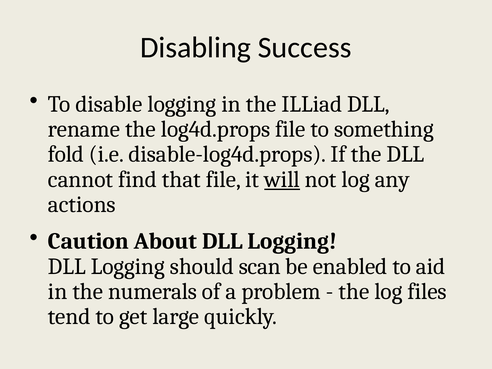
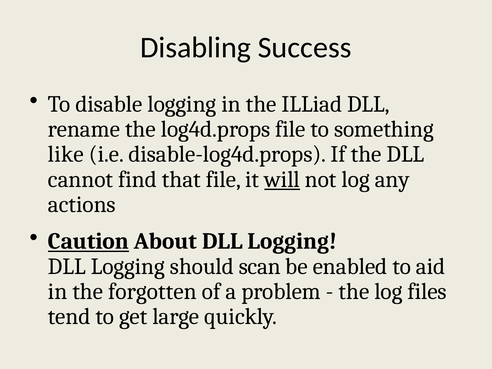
fold: fold -> like
Caution underline: none -> present
numerals: numerals -> forgotten
